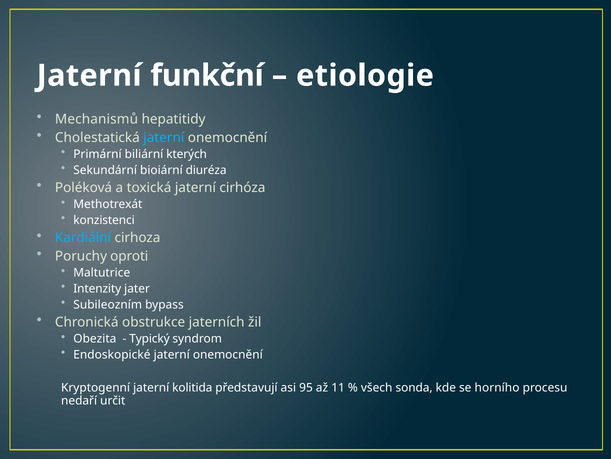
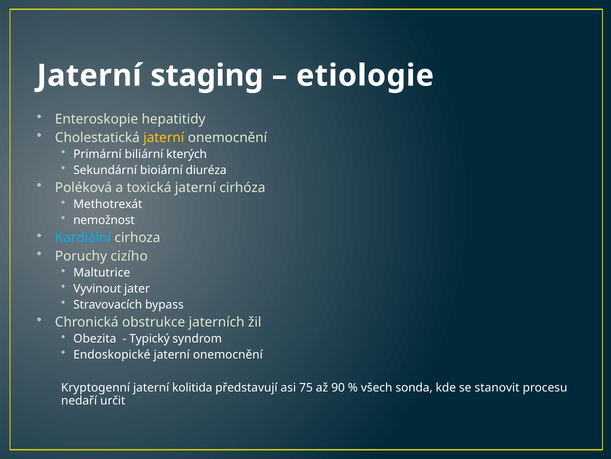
funkční: funkční -> staging
Mechanismů: Mechanismů -> Enteroskopie
jaterní at (164, 137) colour: light blue -> yellow
konzistenci: konzistenci -> nemožnost
oproti: oproti -> cizího
Intenzity: Intenzity -> Vyvinout
Subileozním: Subileozním -> Stravovacích
95: 95 -> 75
11: 11 -> 90
horního: horního -> stanovit
